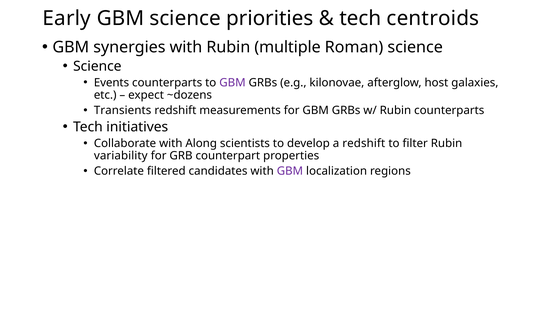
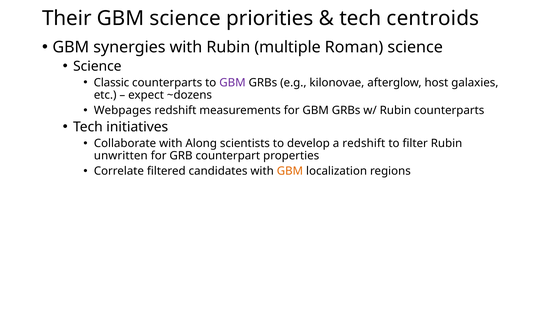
Early: Early -> Their
Events: Events -> Classic
Transients: Transients -> Webpages
variability: variability -> unwritten
GBM at (290, 171) colour: purple -> orange
